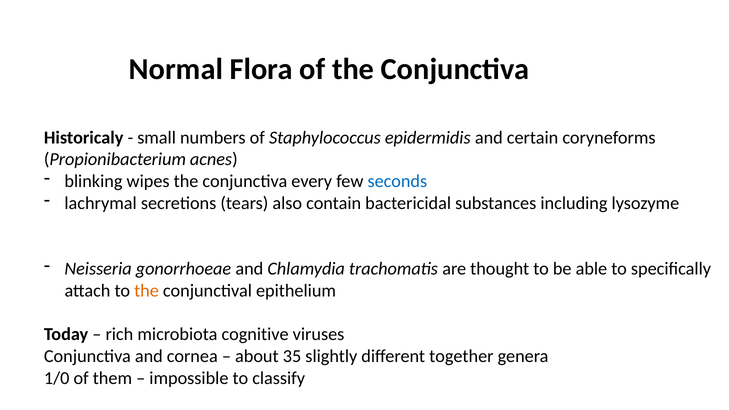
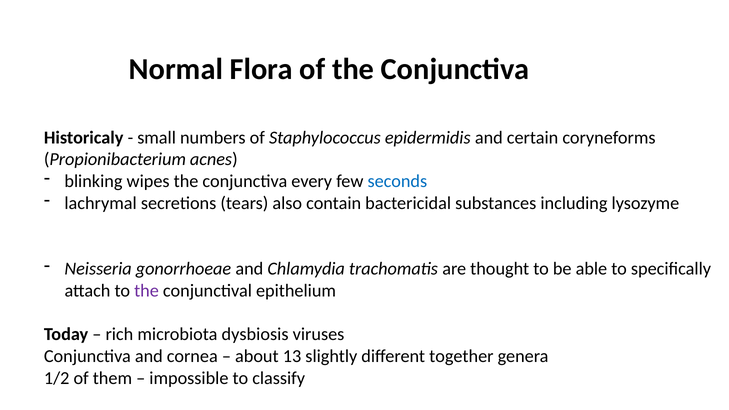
the at (146, 291) colour: orange -> purple
cognitive: cognitive -> dysbiosis
35: 35 -> 13
1/0: 1/0 -> 1/2
